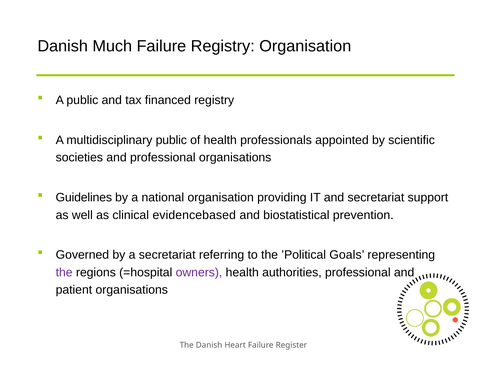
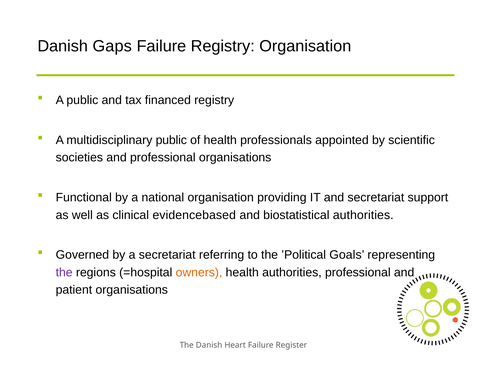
Much: Much -> Gaps
Guidelines: Guidelines -> Functional
biostatistical prevention: prevention -> authorities
owners colour: purple -> orange
